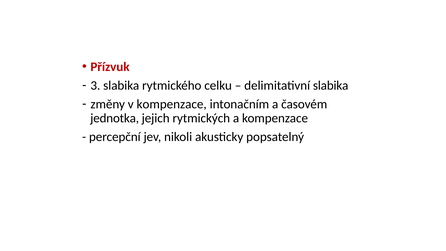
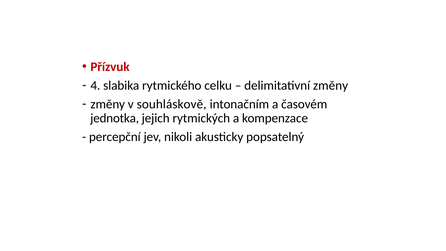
3: 3 -> 4
delimitativní slabika: slabika -> změny
v kompenzace: kompenzace -> souhláskově
